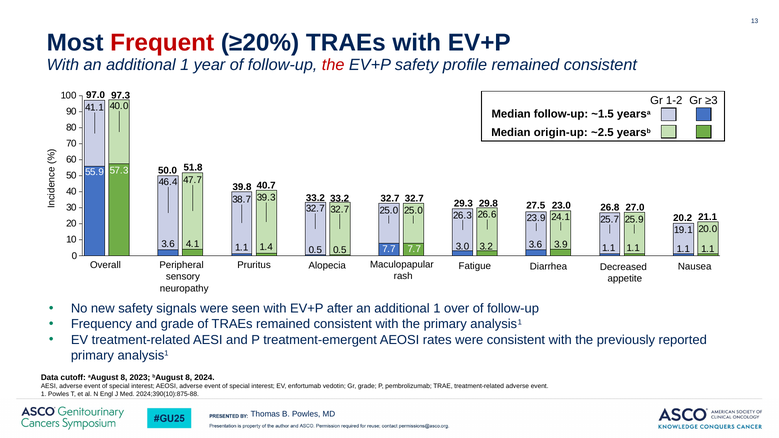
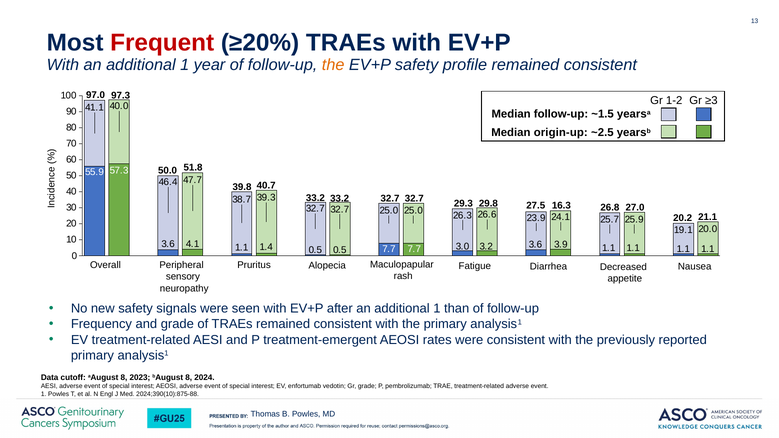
the at (333, 65) colour: red -> orange
23.0: 23.0 -> 16.3
over: over -> than
